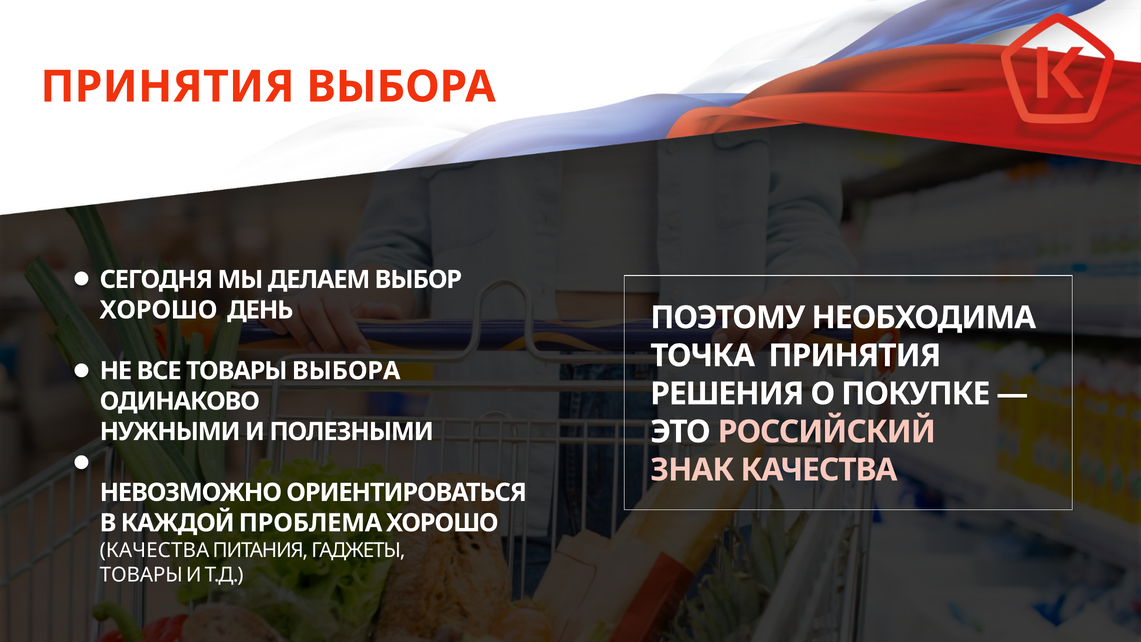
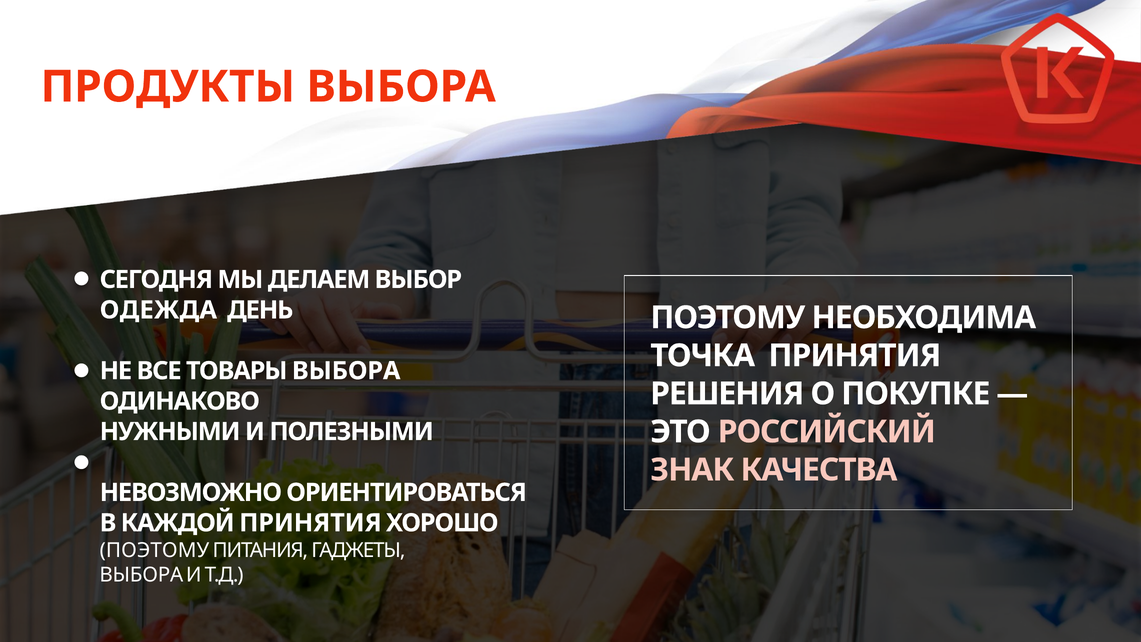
ПРИНЯТИЯ at (168, 87): ПРИНЯТИЯ -> ПРОДУКТЫ
ХОРОШО at (159, 310): ХОРОШО -> ОДЕЖДА
КАЖДОЙ ПРОБЛЕМА: ПРОБЛЕМА -> ПРИНЯТИЯ
КАЧЕСТВА at (154, 550): КАЧЕСТВА -> ПОЭТОМУ
ТОВАРЫ at (141, 575): ТОВАРЫ -> ВЫБОРА
